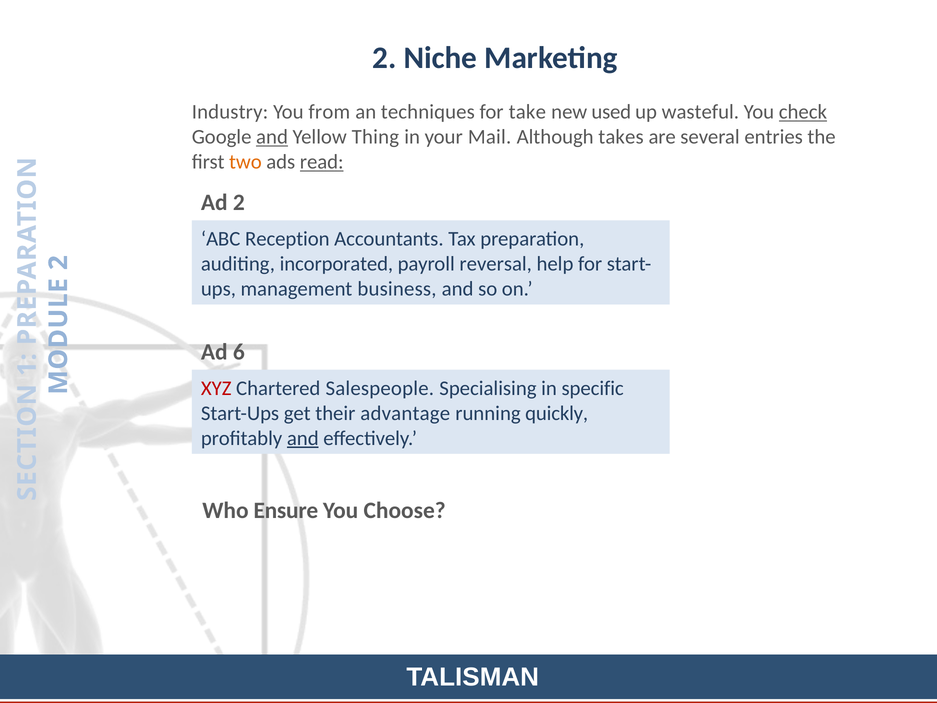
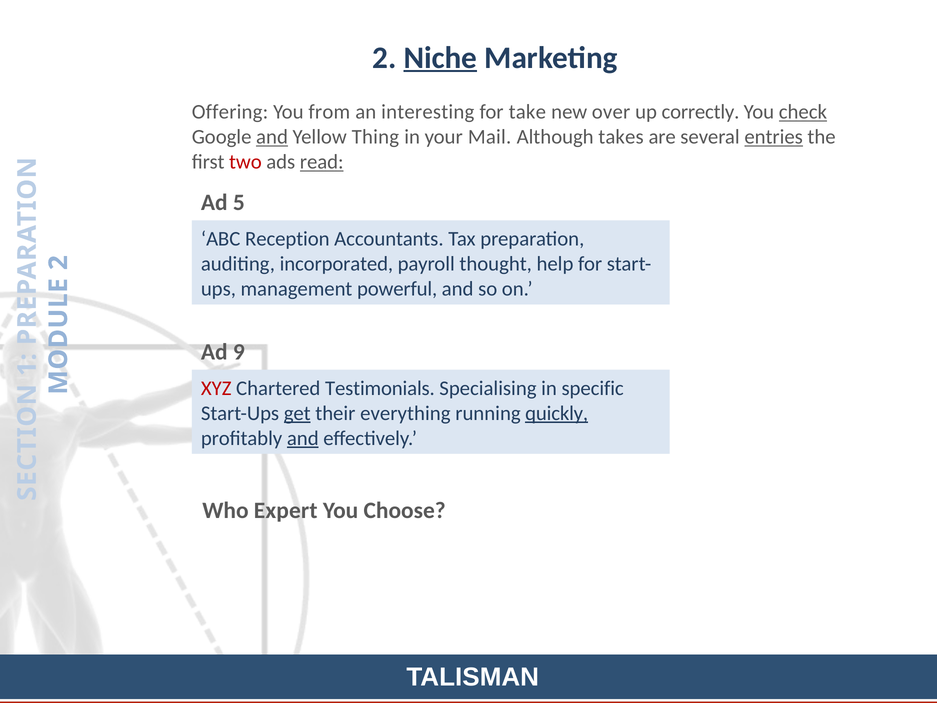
Niche underline: none -> present
Industry: Industry -> Offering
techniques: techniques -> interesting
used: used -> over
wasteful: wasteful -> correctly
entries underline: none -> present
two colour: orange -> red
Ad 2: 2 -> 5
reversal: reversal -> thought
business: business -> powerful
6: 6 -> 9
Salespeople: Salespeople -> Testimonials
get underline: none -> present
advantage: advantage -> everything
quickly underline: none -> present
Ensure: Ensure -> Expert
